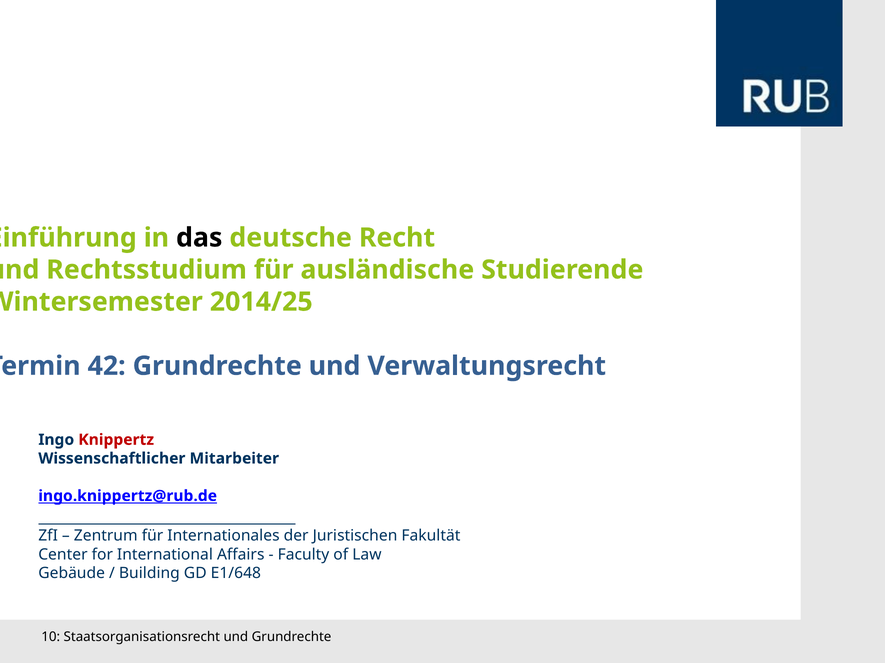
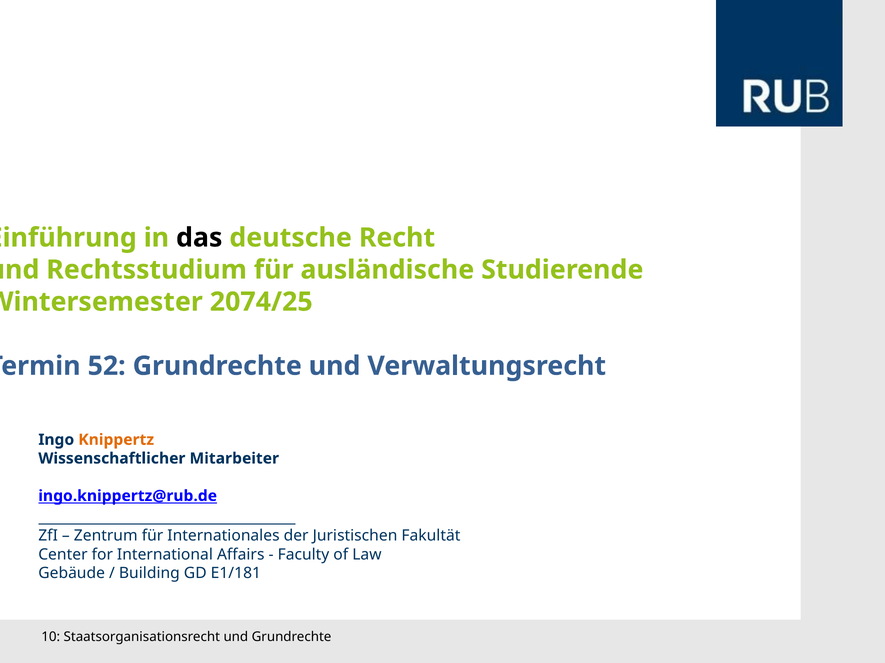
2014/25: 2014/25 -> 2074/25
42: 42 -> 52
Knippertz colour: red -> orange
E1/648: E1/648 -> E1/181
